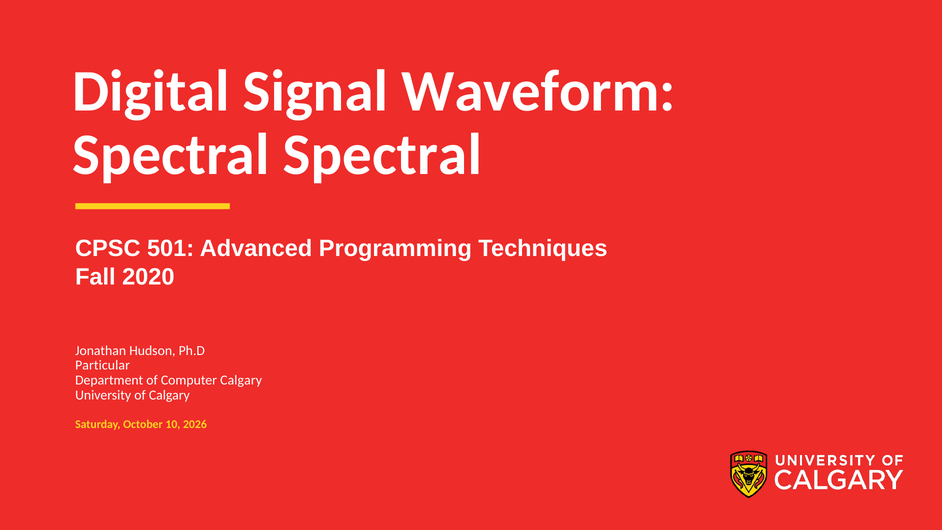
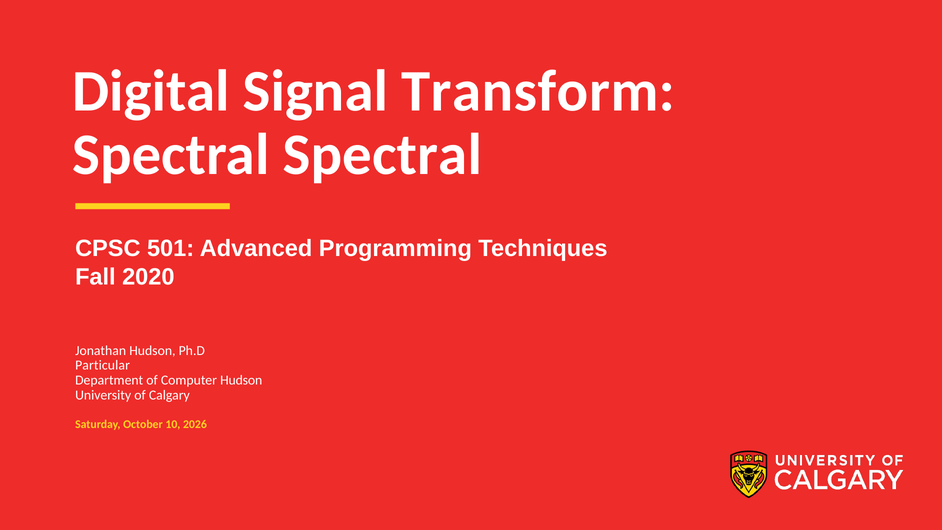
Waveform: Waveform -> Transform
Computer Calgary: Calgary -> Hudson
